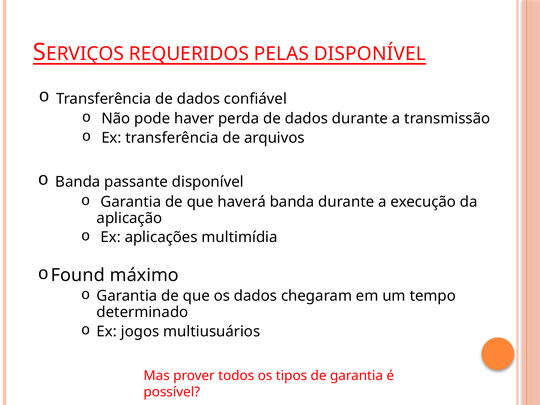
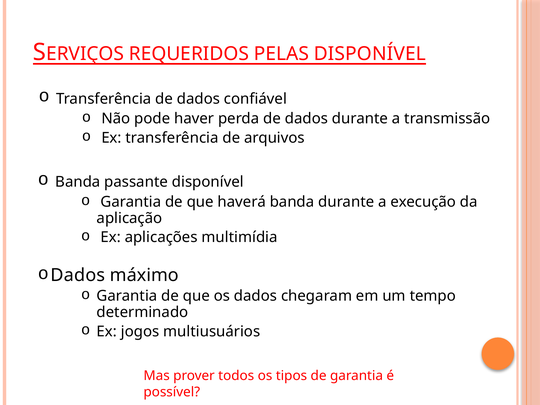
Found at (78, 275): Found -> Dados
